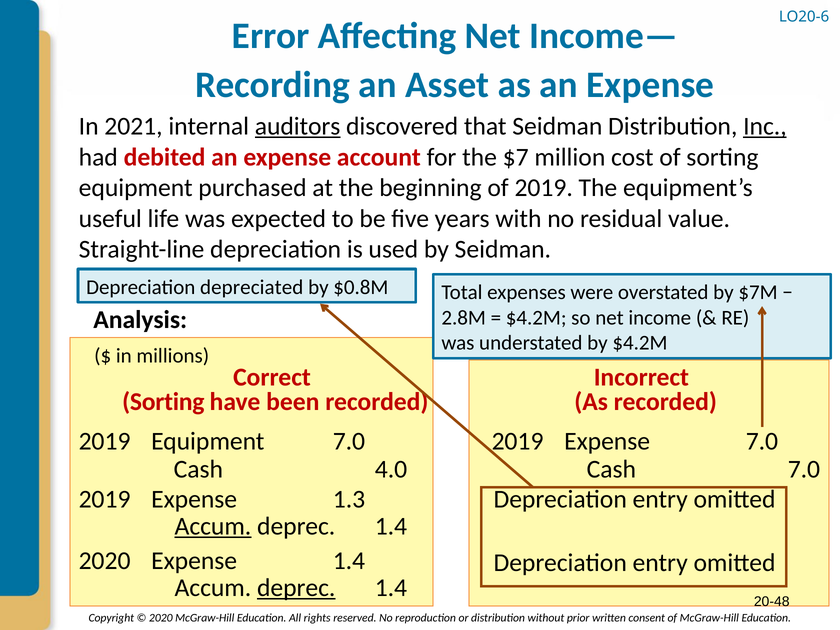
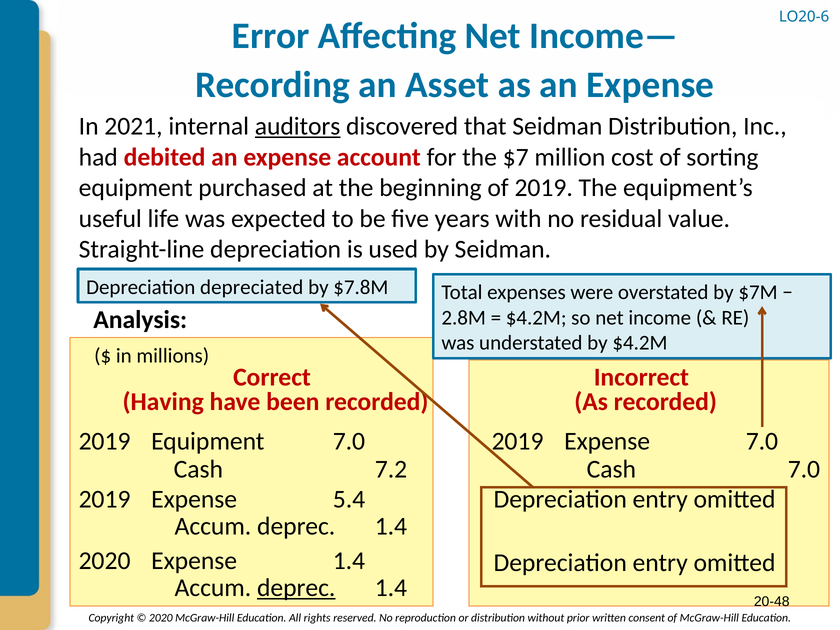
Inc underline: present -> none
$0.8M: $0.8M -> $7.8M
Sorting at (163, 402): Sorting -> Having
4.0: 4.0 -> 7.2
1.3: 1.3 -> 5.4
Accum at (213, 526) underline: present -> none
